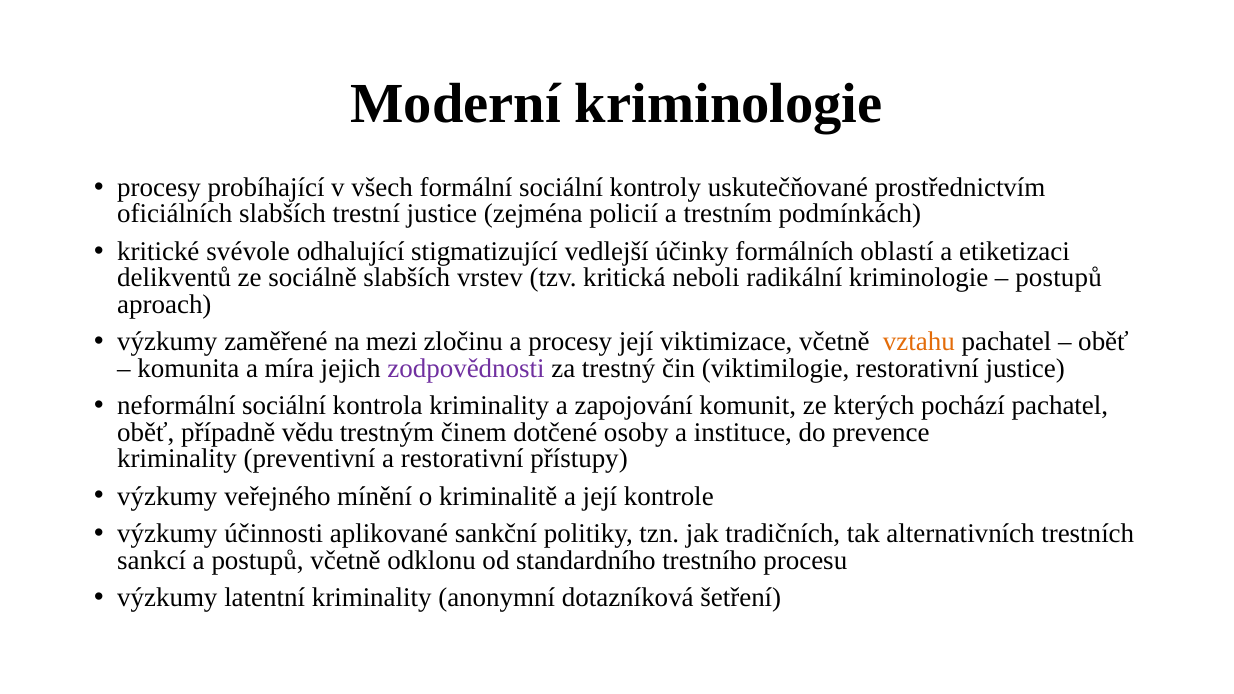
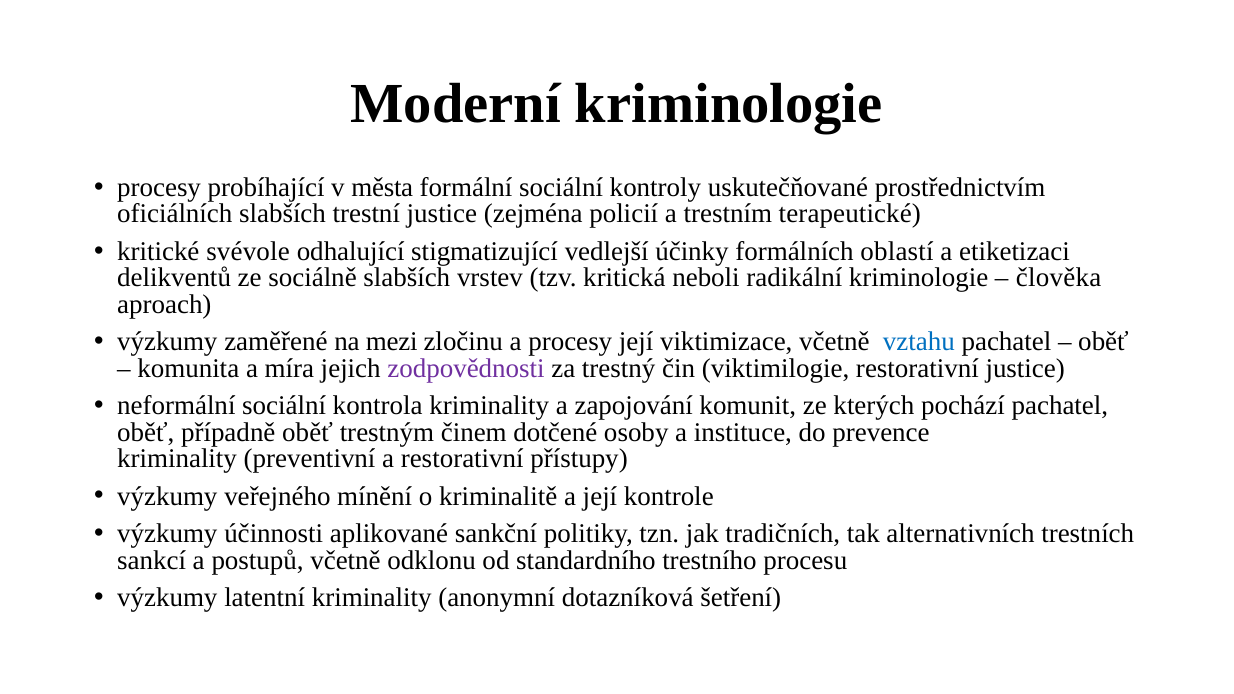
všech: všech -> města
podmínkách: podmínkách -> terapeutické
postupů at (1059, 278): postupů -> člověka
vztahu colour: orange -> blue
případně vědu: vědu -> oběť
